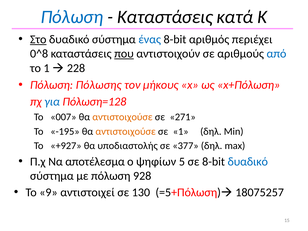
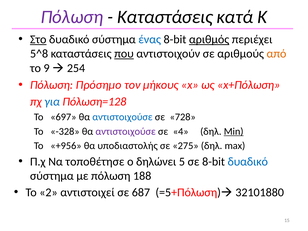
Πόλωση at (72, 17) colour: blue -> purple
αριθμός underline: none -> present
0^8: 0^8 -> 5^8
από colour: blue -> orange
το 1: 1 -> 9
228: 228 -> 254
Πόλωσης: Πόλωσης -> Πρόσημο
007: 007 -> 697
αντιστοιχούσε at (122, 117) colour: orange -> blue
271: 271 -> 728
-195: -195 -> -328
αντιστοιχούσε at (126, 131) colour: orange -> purple
σε 1: 1 -> 4
Min underline: none -> present
+927: +927 -> +956
377: 377 -> 275
αποτέλεσμα: αποτέλεσμα -> τοποθέτησε
ψηφίων: ψηφίων -> δηλώνει
928: 928 -> 188
9: 9 -> 2
130: 130 -> 687
18075257: 18075257 -> 32101880
